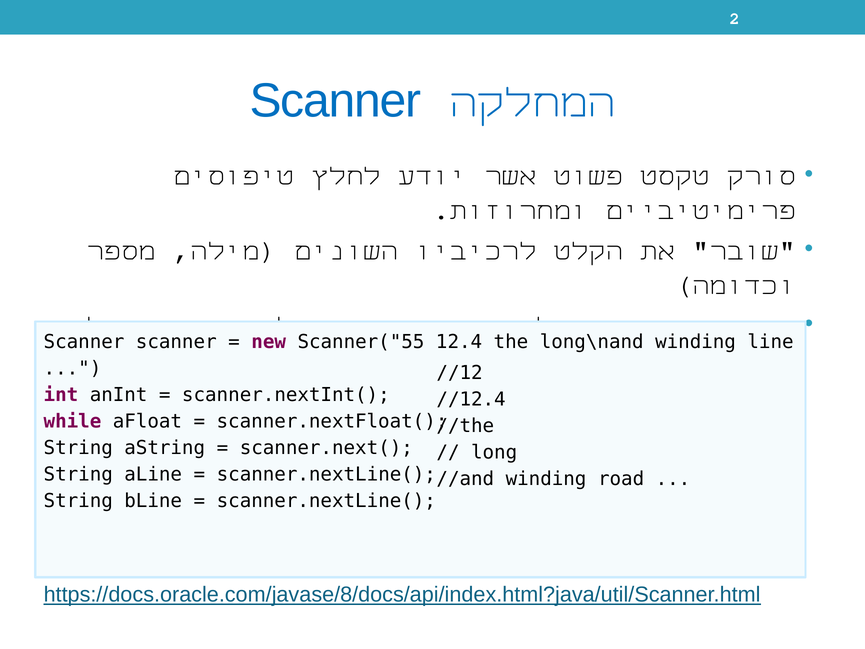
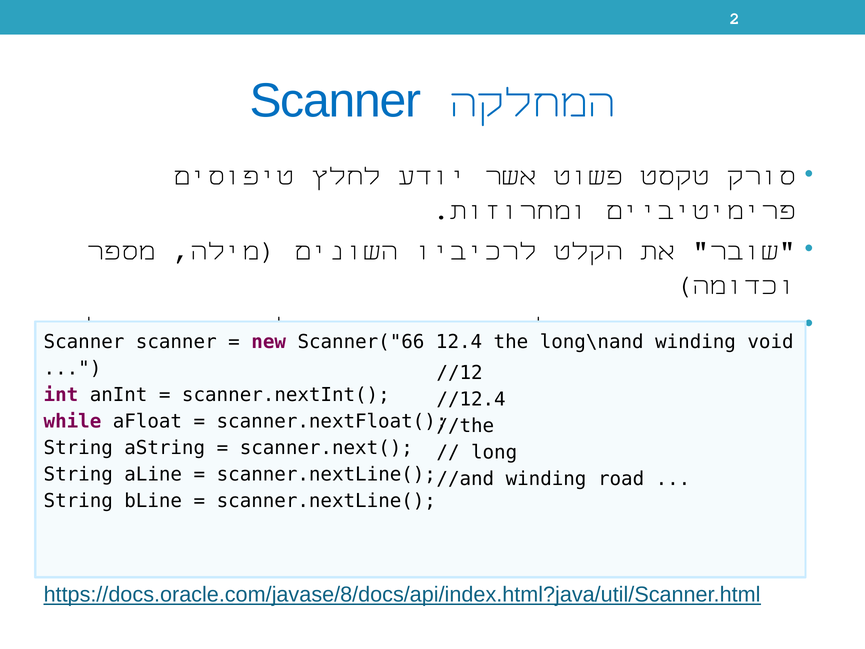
Scanner("55: Scanner("55 -> Scanner("66
line: line -> void
